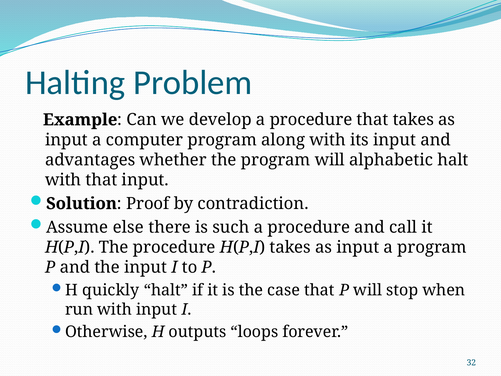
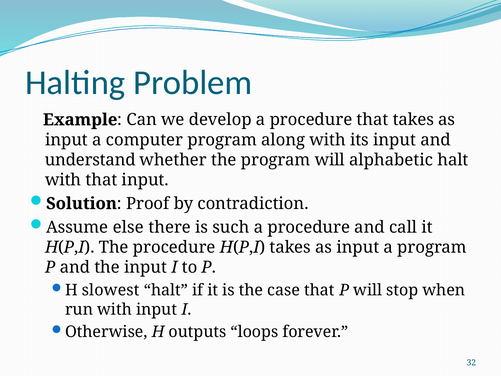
advantages: advantages -> understand
quickly: quickly -> slowest
